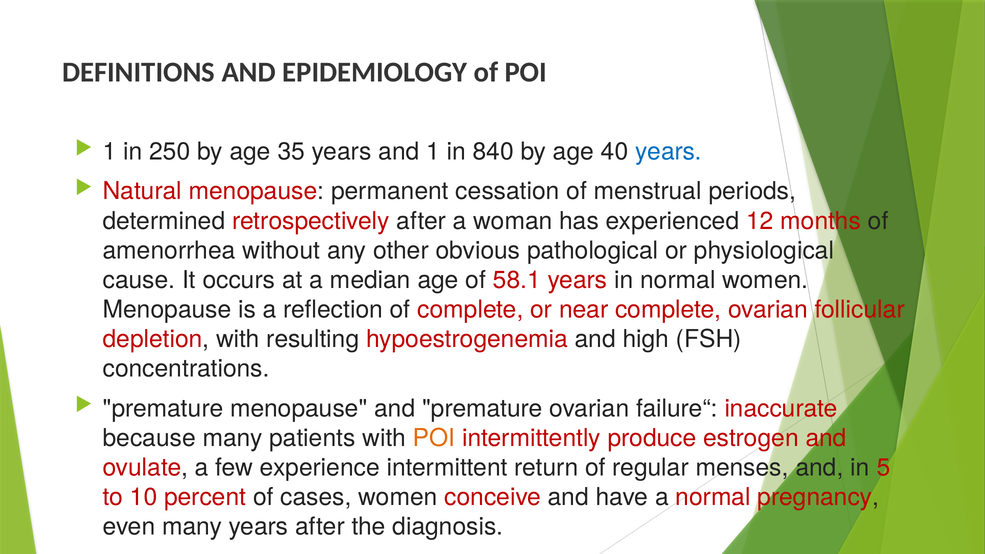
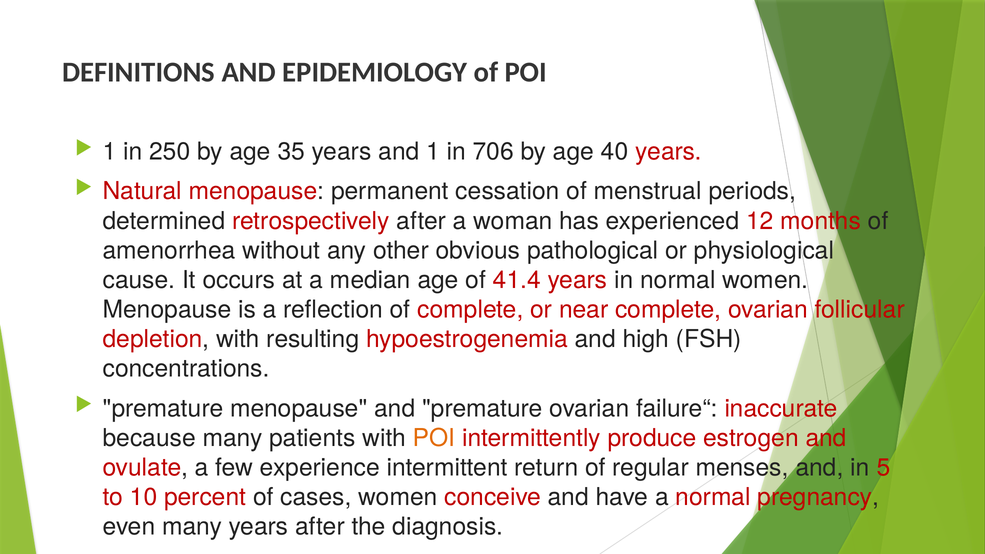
840: 840 -> 706
years at (669, 152) colour: blue -> red
58.1: 58.1 -> 41.4
